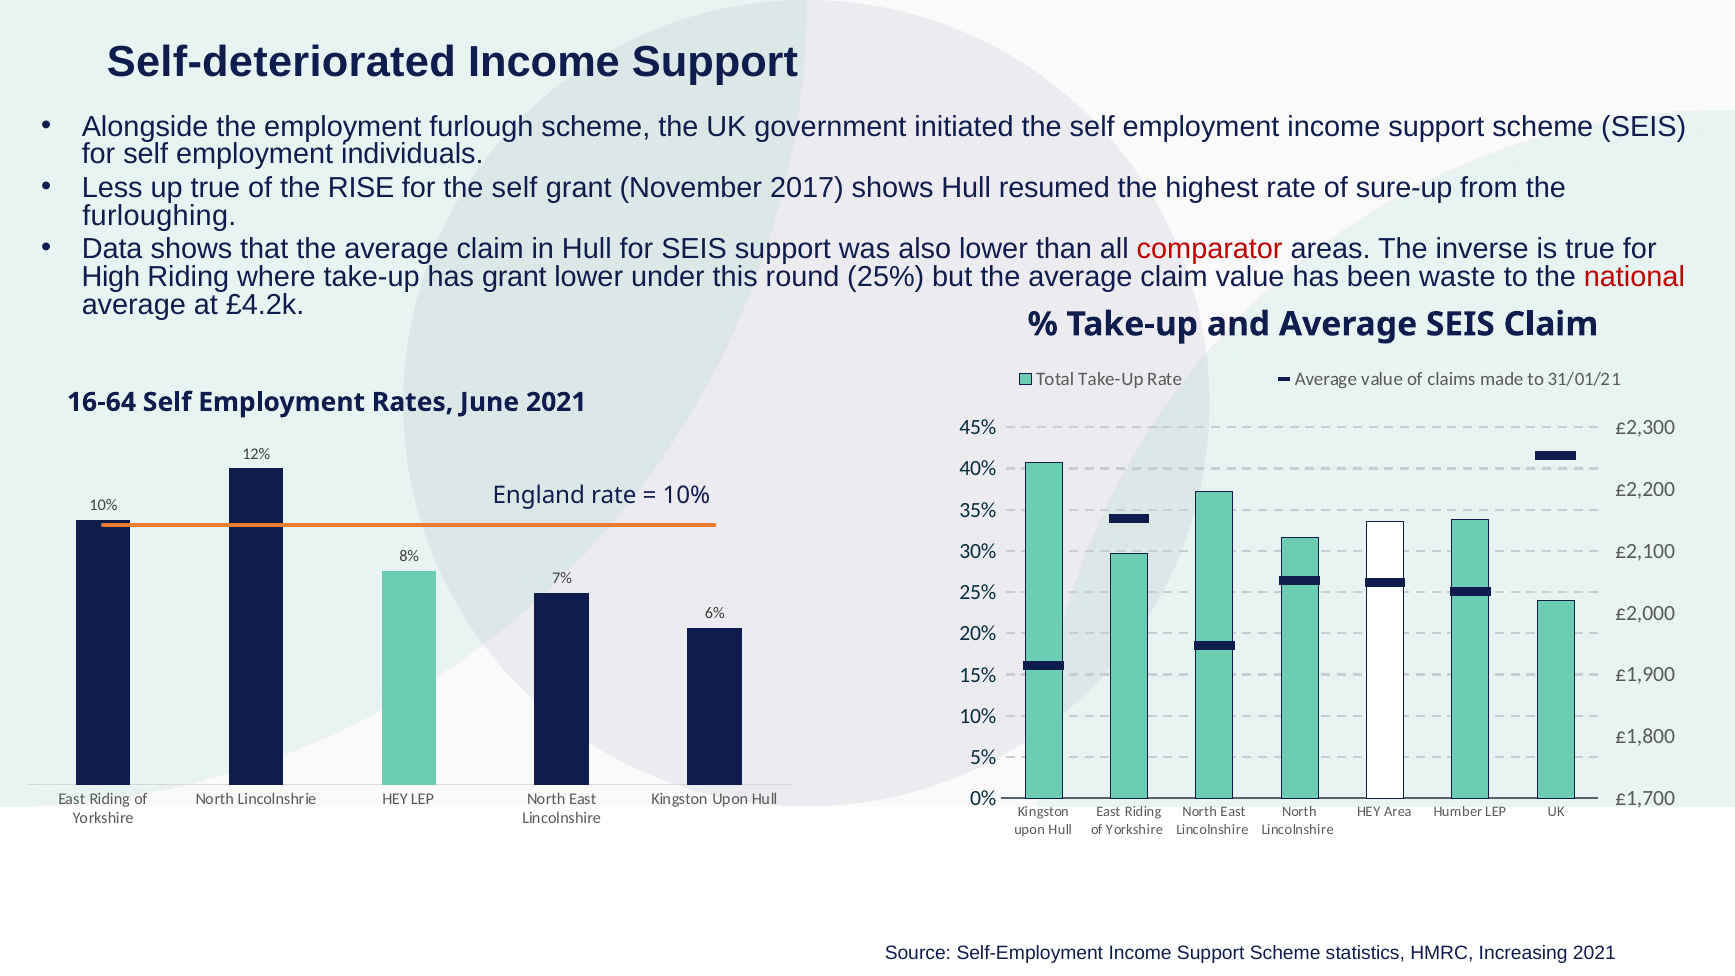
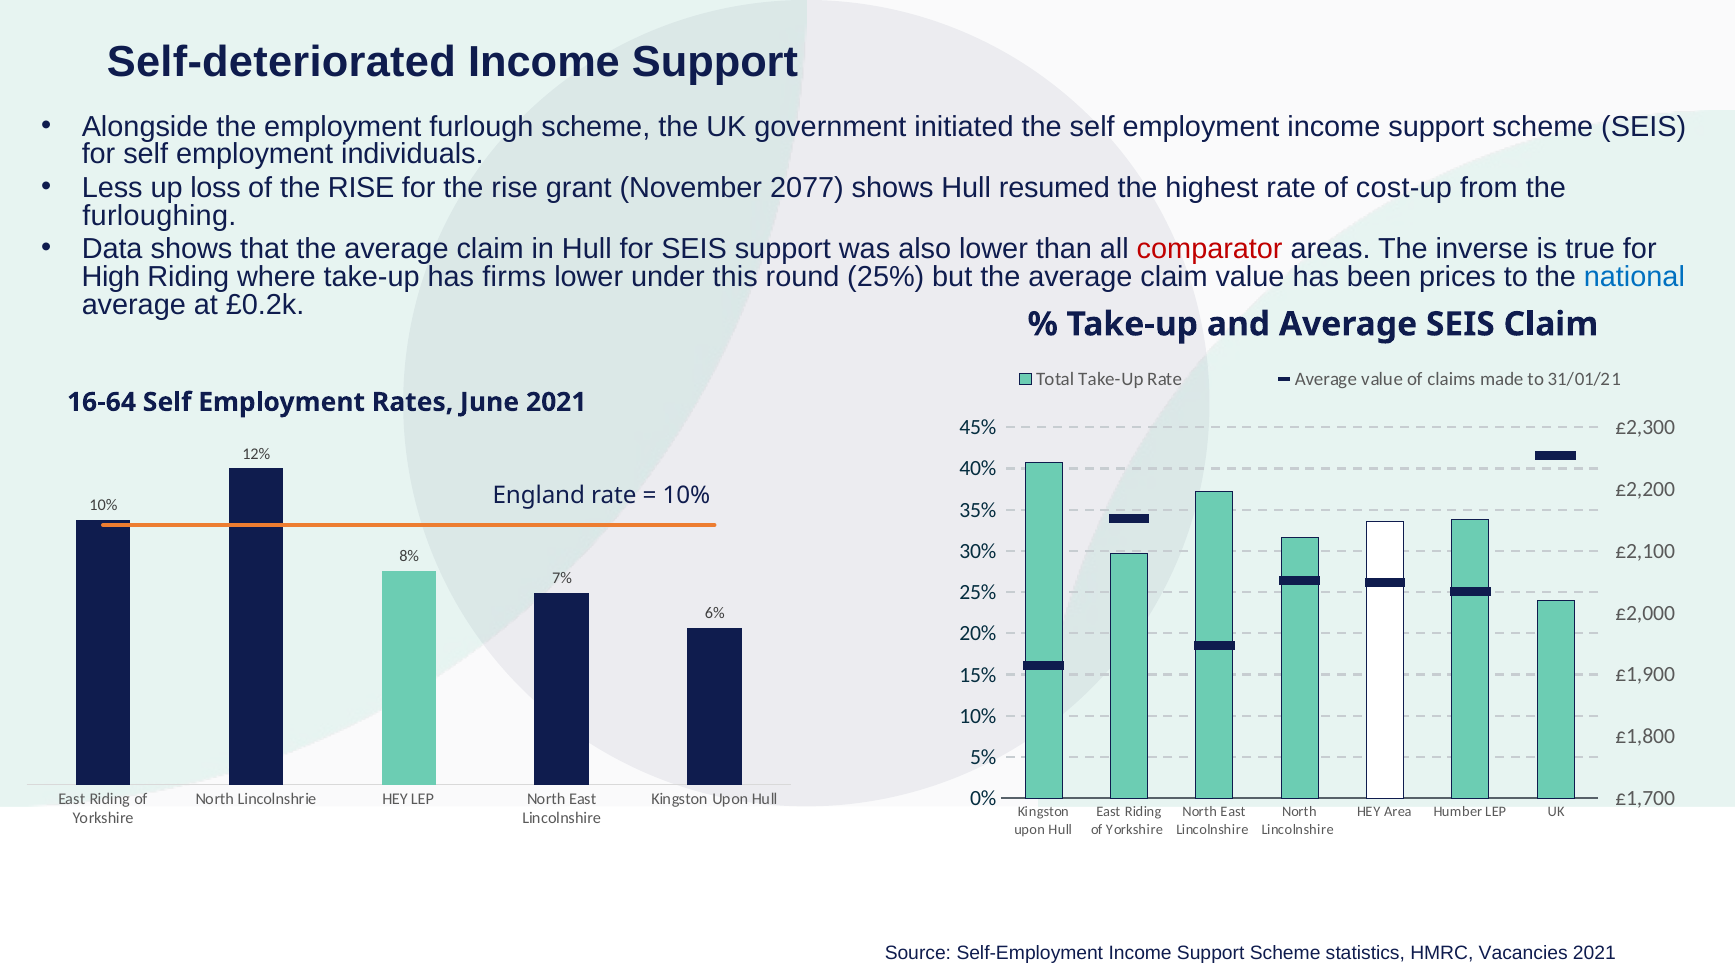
up true: true -> loss
for the self: self -> rise
2017: 2017 -> 2077
sure-up: sure-up -> cost-up
has grant: grant -> firms
waste: waste -> prices
national colour: red -> blue
£4.2k: £4.2k -> £0.2k
Increasing: Increasing -> Vacancies
